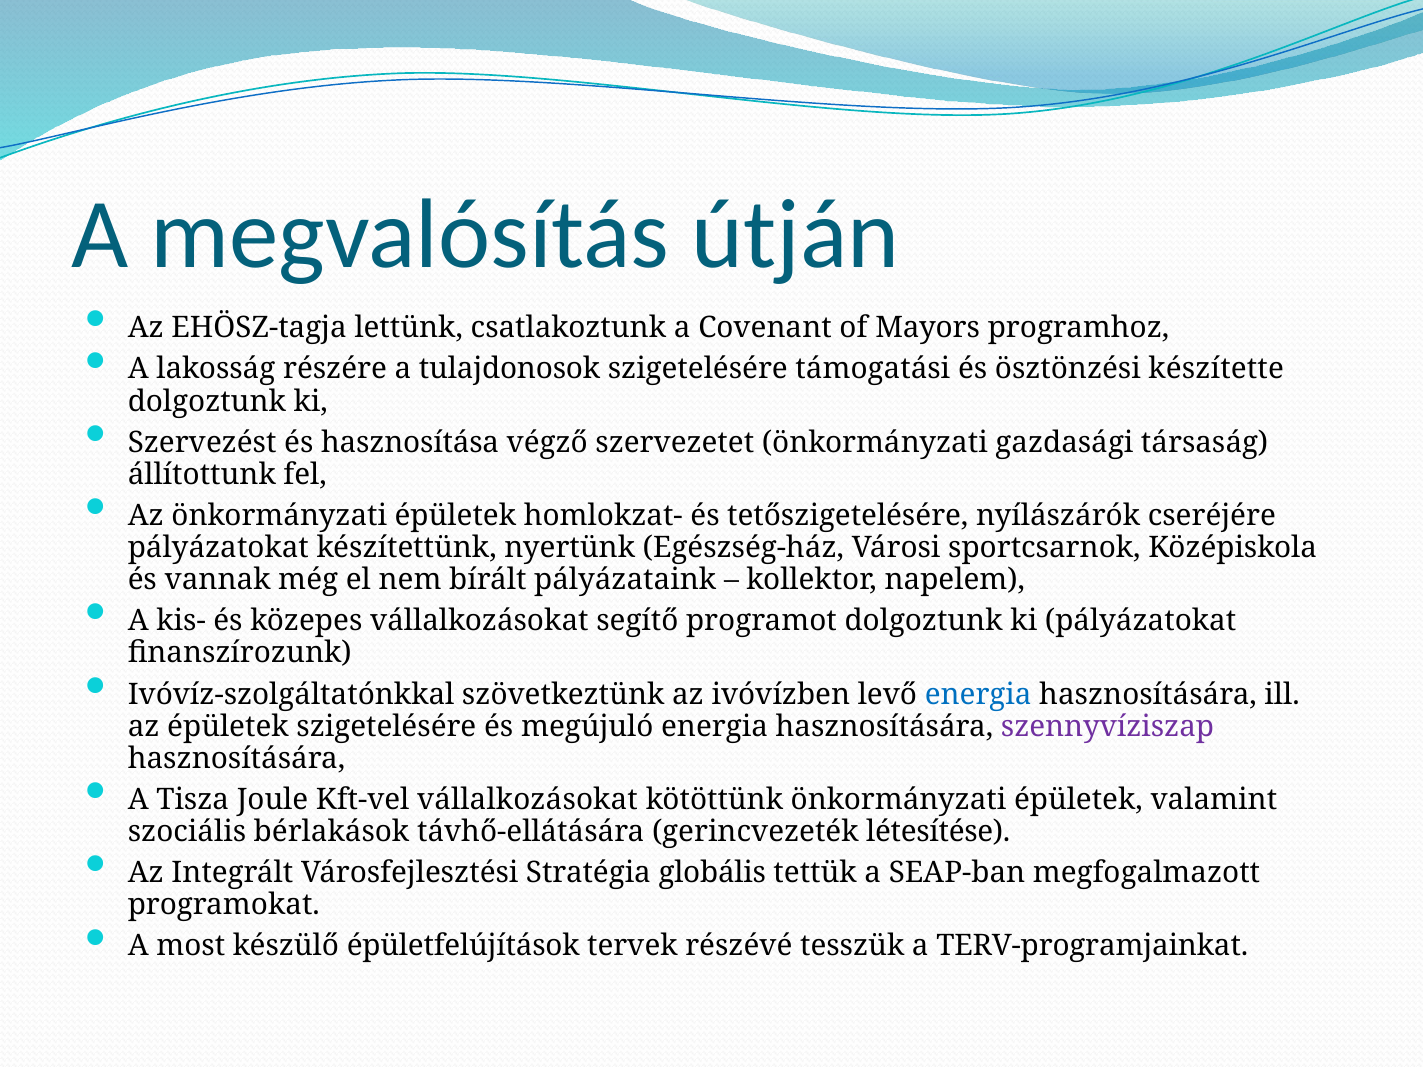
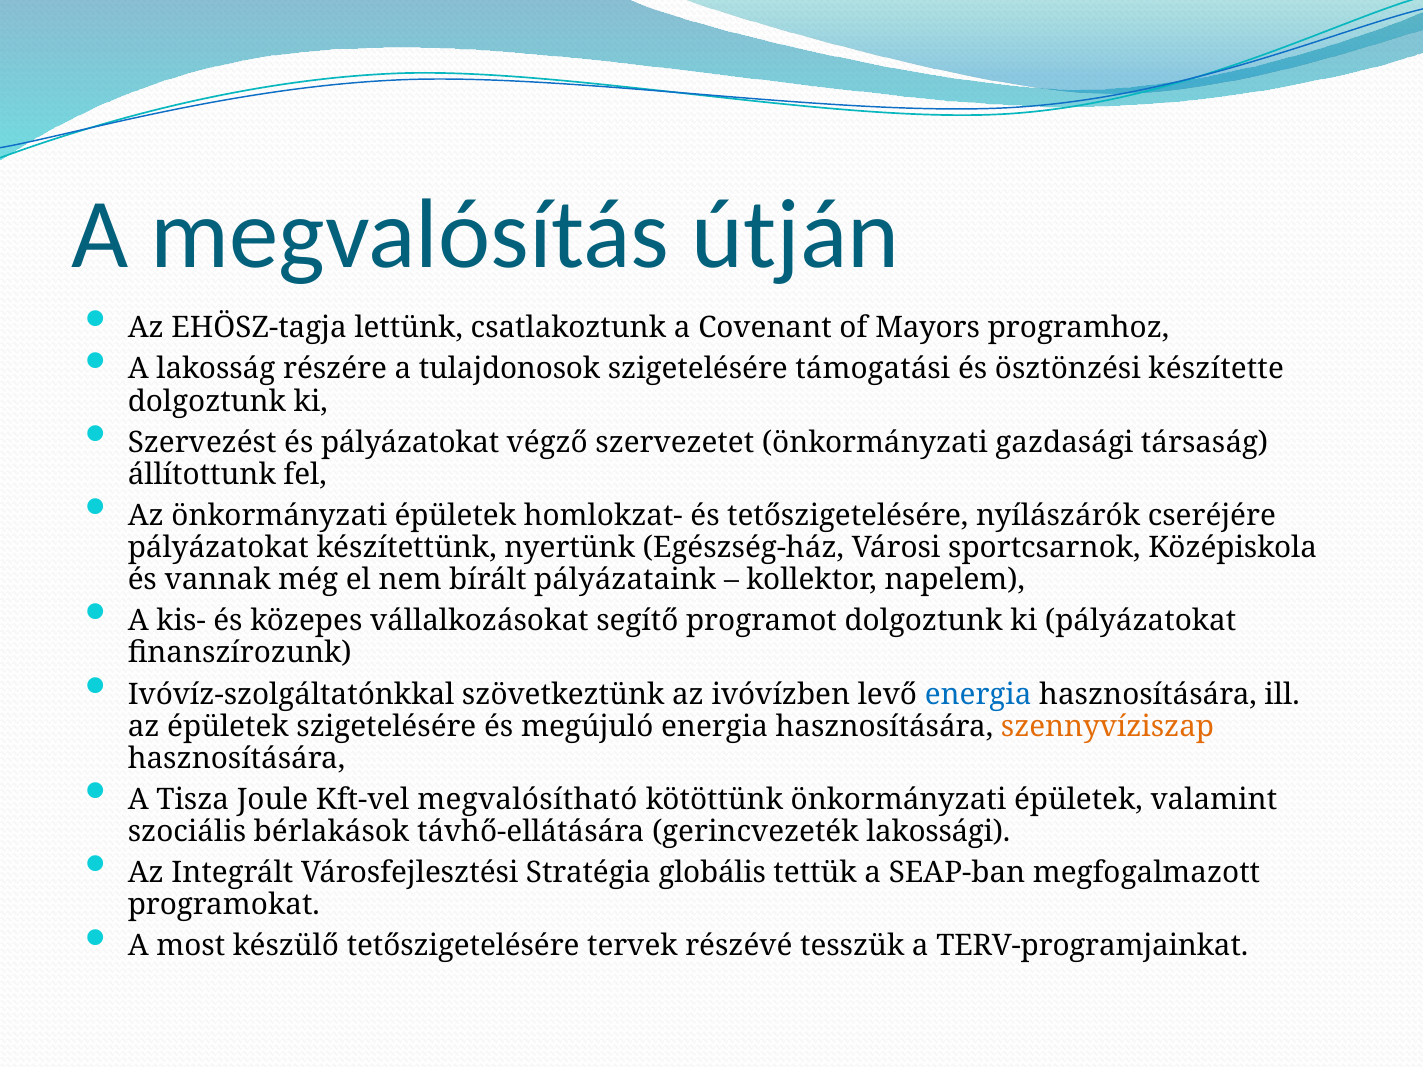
és hasznosítása: hasznosítása -> pályázatokat
szennyvíziszap colour: purple -> orange
Kft-vel vállalkozásokat: vállalkozásokat -> megvalósítható
létesítése: létesítése -> lakossági
készülő épületfelújítások: épületfelújítások -> tetőszigetelésére
